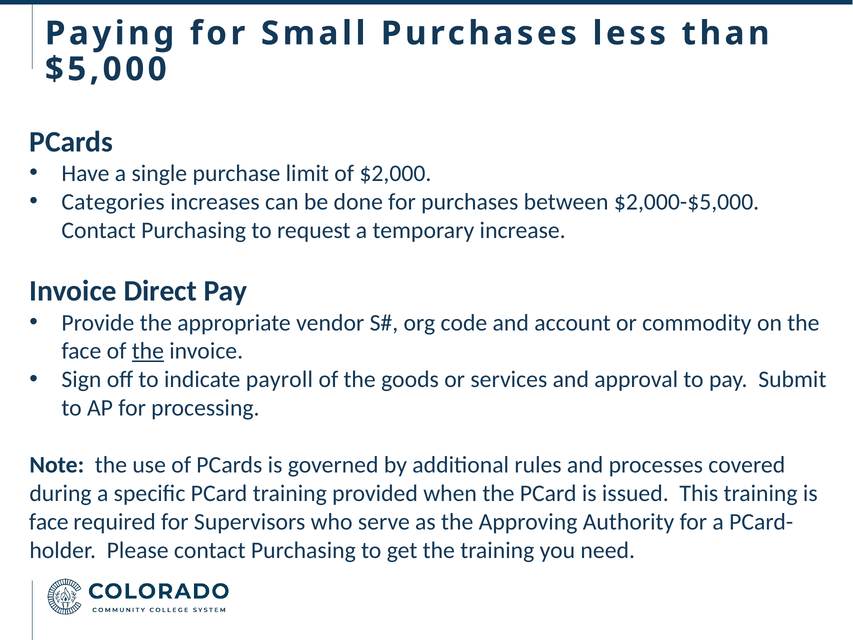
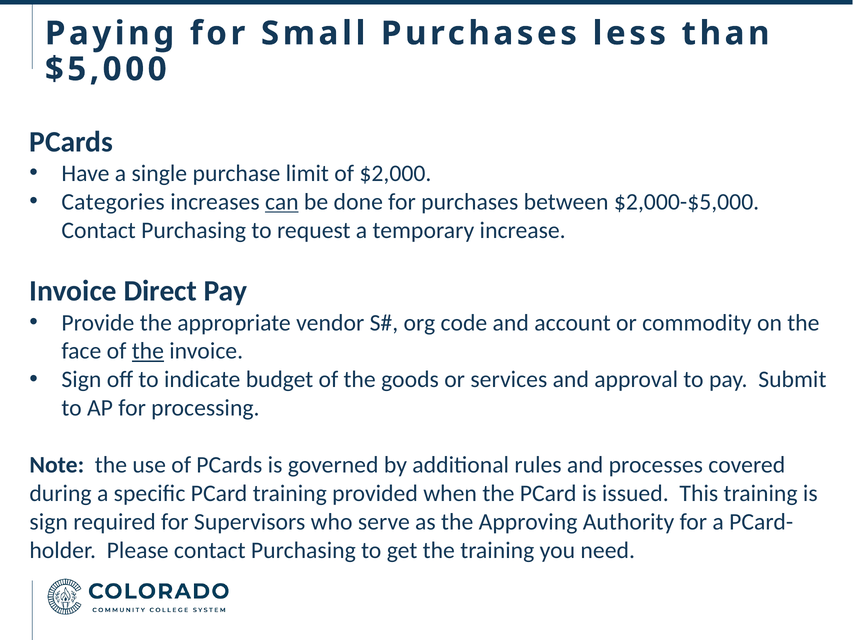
can underline: none -> present
payroll: payroll -> budget
face at (49, 522): face -> sign
